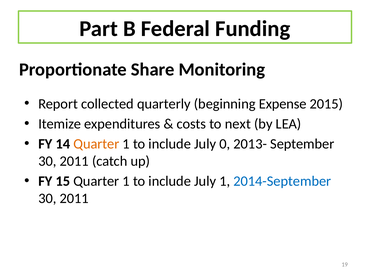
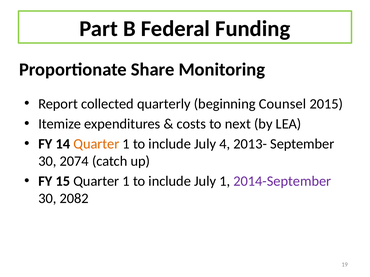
Expense: Expense -> Counsel
0: 0 -> 4
2011 at (74, 161): 2011 -> 2074
2014-September colour: blue -> purple
2011 at (74, 199): 2011 -> 2082
